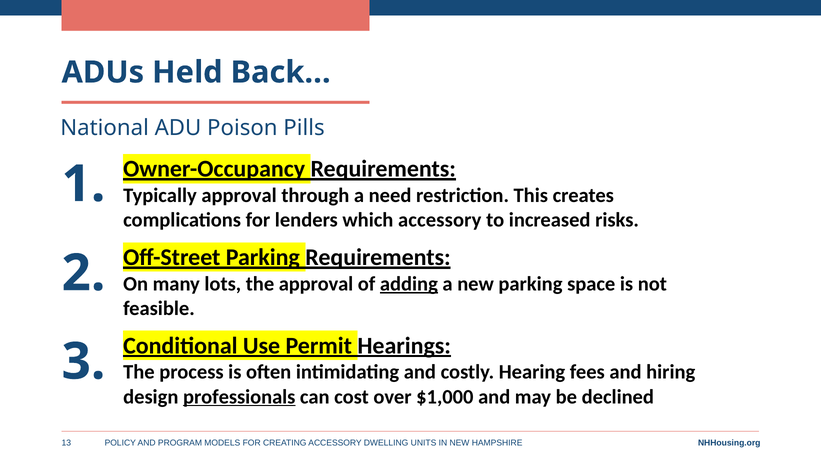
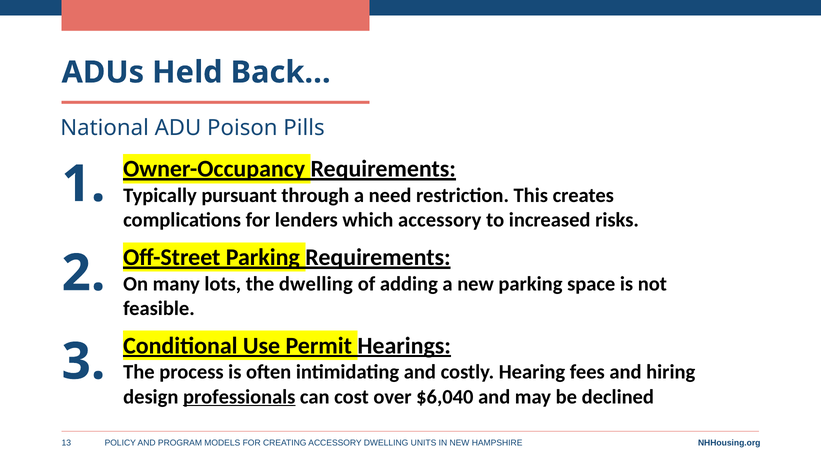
Typically approval: approval -> pursuant
the approval: approval -> dwelling
adding underline: present -> none
$1,000: $1,000 -> $6,040
